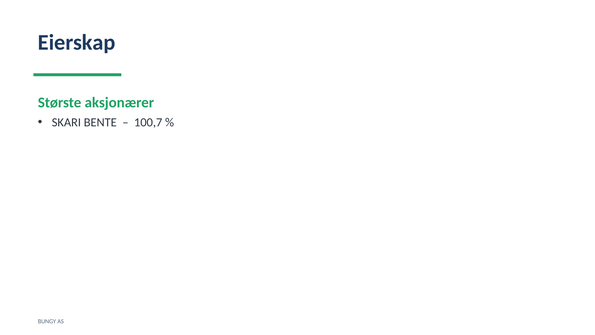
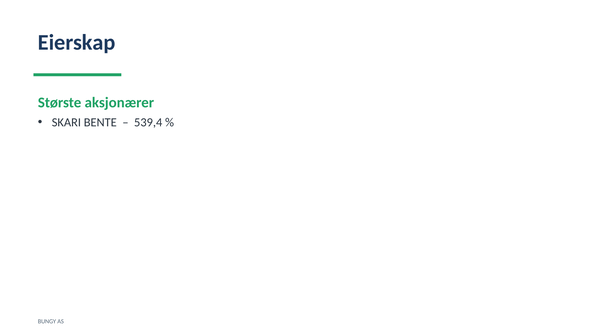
100,7: 100,7 -> 539,4
